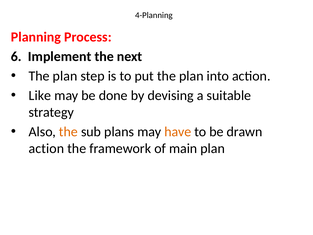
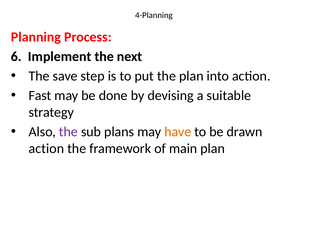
plan at (65, 76): plan -> save
Like: Like -> Fast
the at (68, 132) colour: orange -> purple
